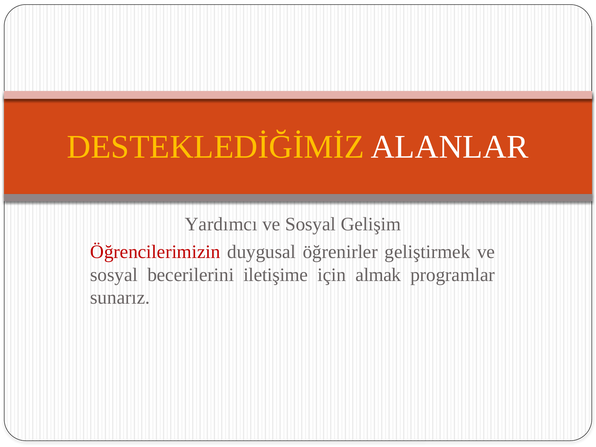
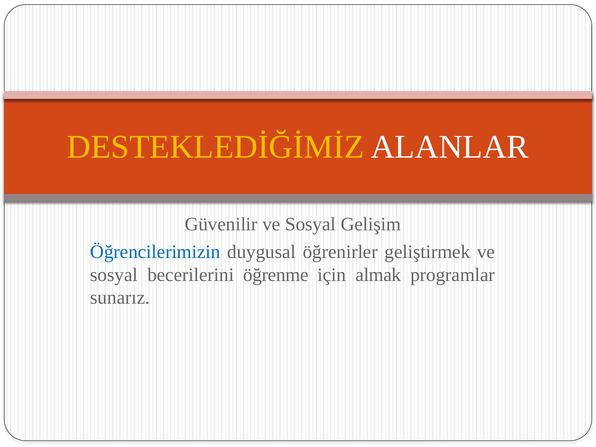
Yardımcı: Yardımcı -> Güvenilir
Öğrencilerimizin colour: red -> blue
iletişime: iletişime -> öğrenme
